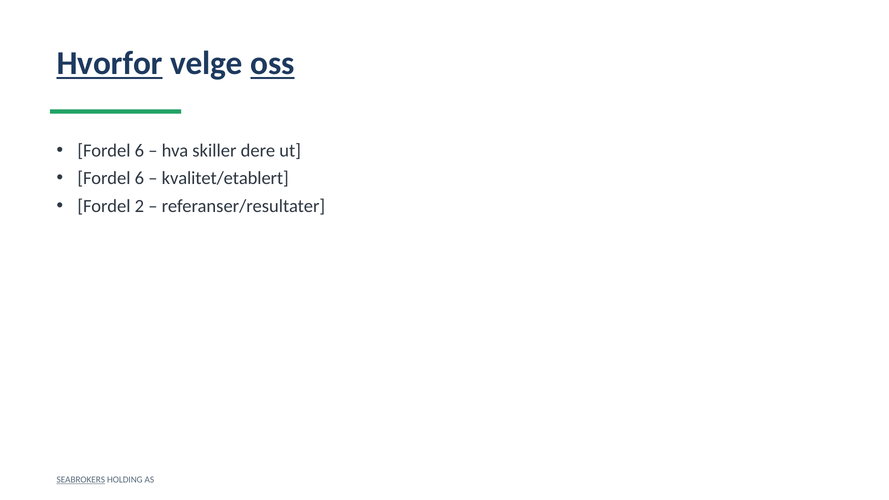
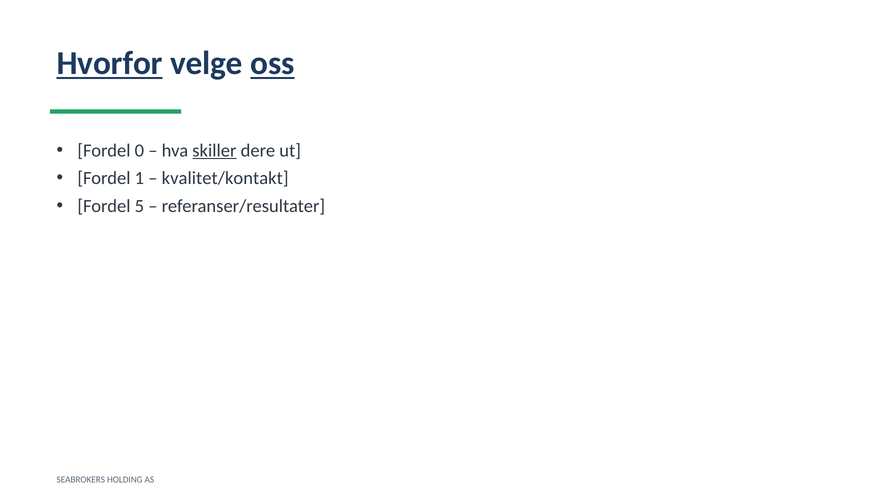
6 at (139, 151): 6 -> 0
skiller underline: none -> present
6 at (139, 178): 6 -> 1
kvalitet/etablert: kvalitet/etablert -> kvalitet/kontakt
2: 2 -> 5
SEABROKERS underline: present -> none
